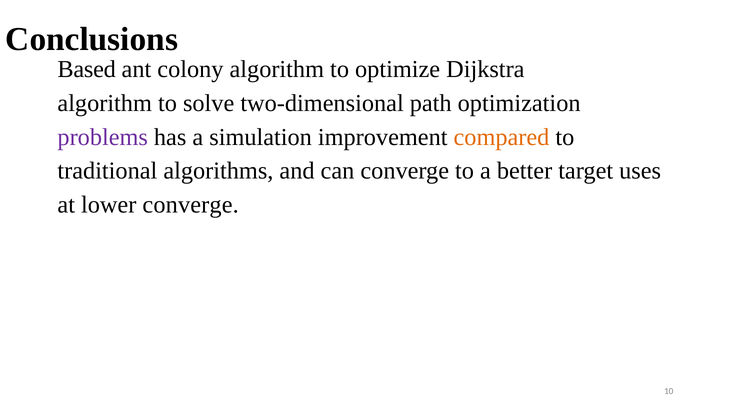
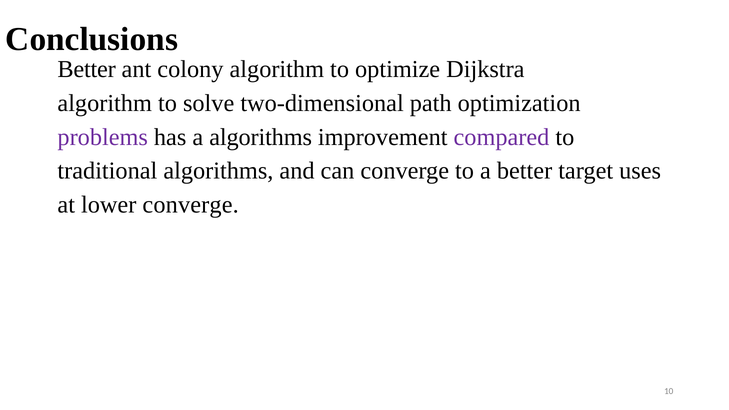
Based at (87, 69): Based -> Better
a simulation: simulation -> algorithms
compared colour: orange -> purple
